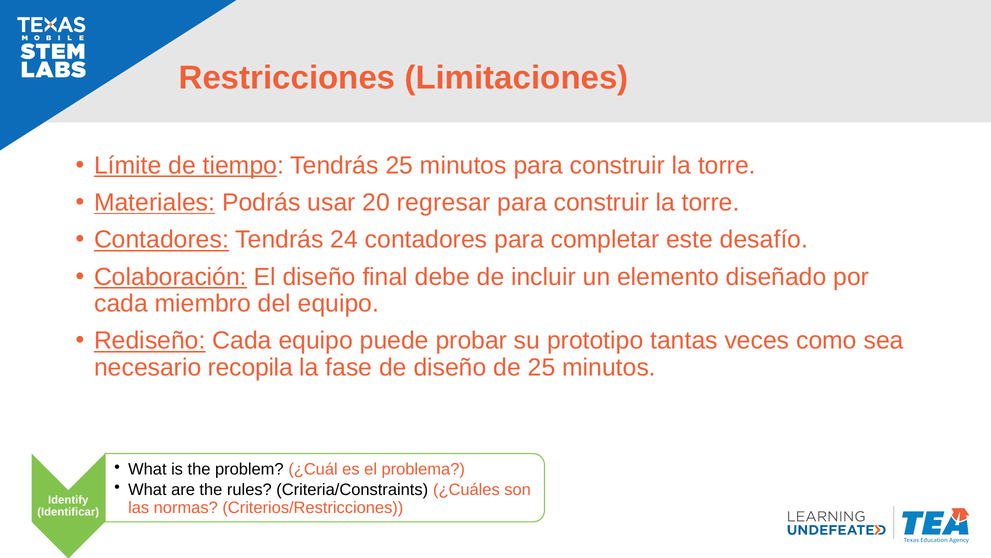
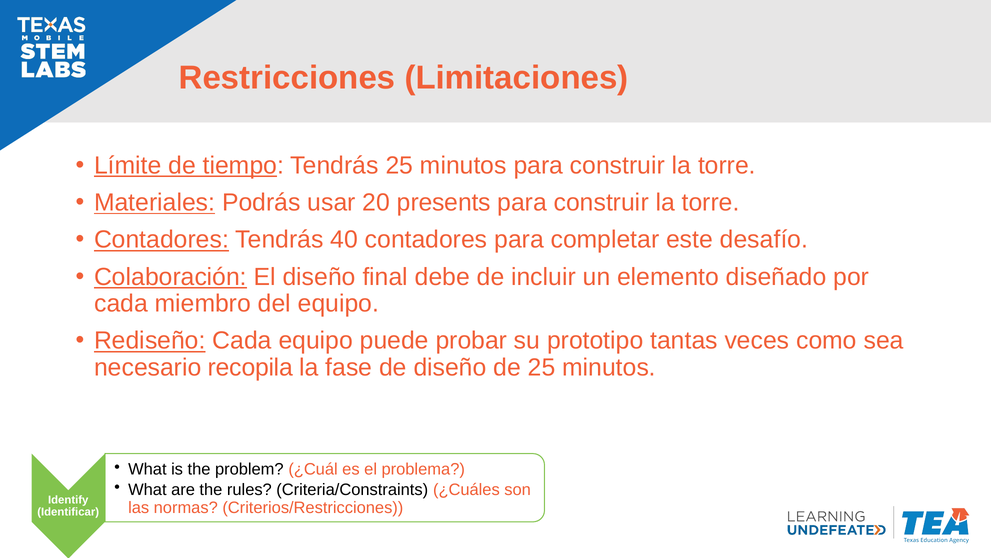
regresar: regresar -> presents
24: 24 -> 40
